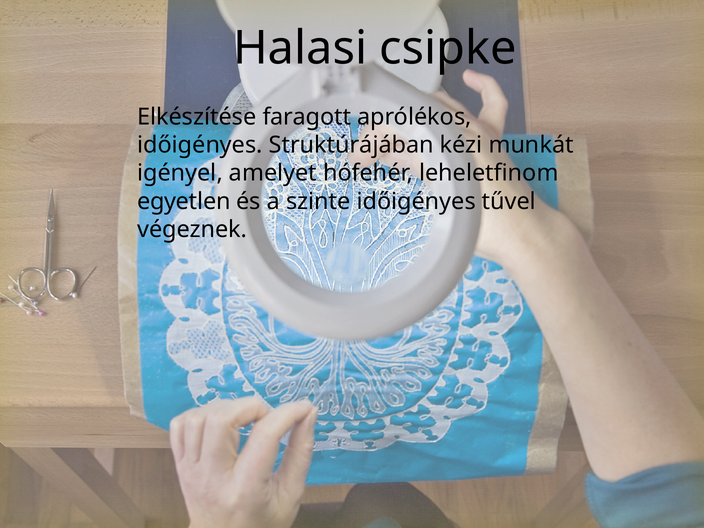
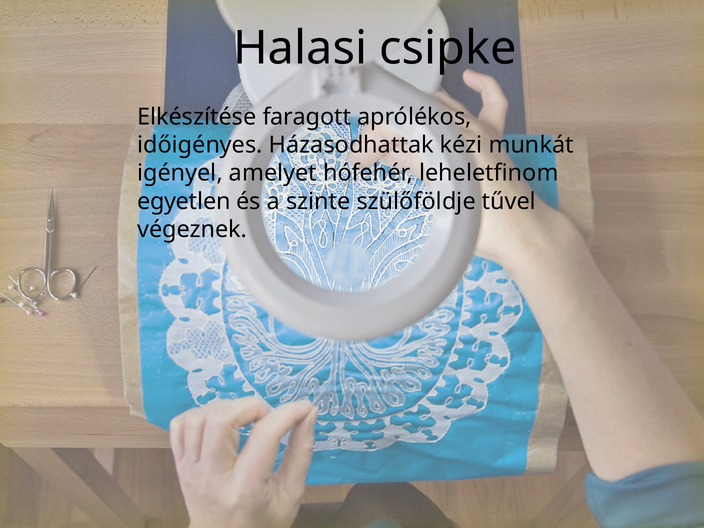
Struktúrájában: Struktúrájában -> Házasodhattak
szinte időigényes: időigényes -> szülőföldje
